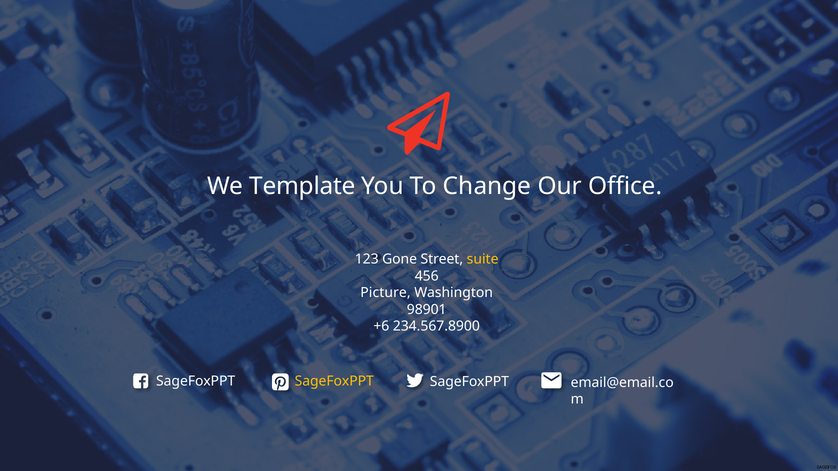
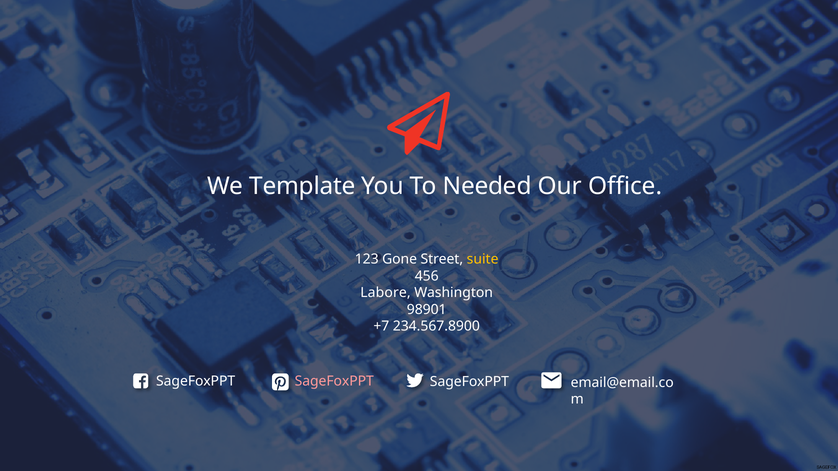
Change: Change -> Needed
Picture: Picture -> Labore
+6: +6 -> +7
SageFoxPPT at (334, 381) colour: yellow -> pink
